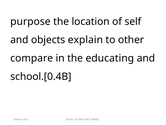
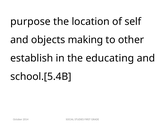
explain: explain -> making
compare: compare -> establish
school.[0.4B: school.[0.4B -> school.[5.4B
